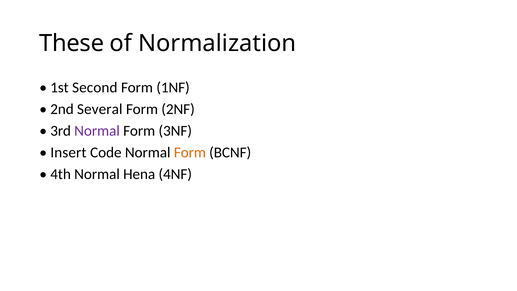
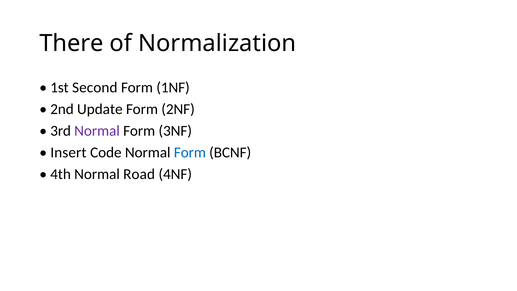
These: These -> There
Several: Several -> Update
Form at (190, 152) colour: orange -> blue
Hena: Hena -> Road
